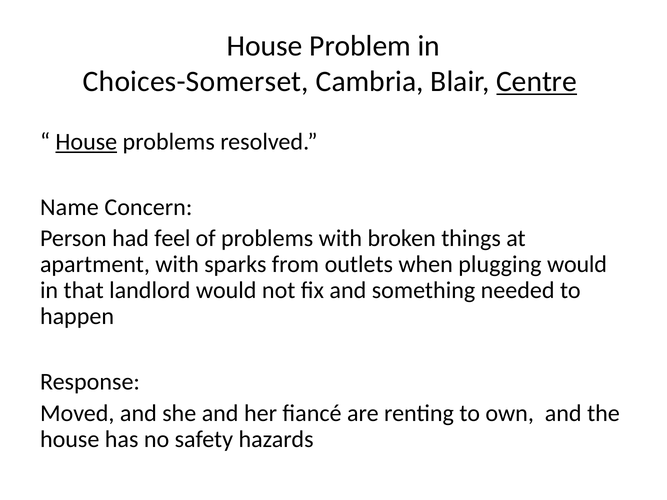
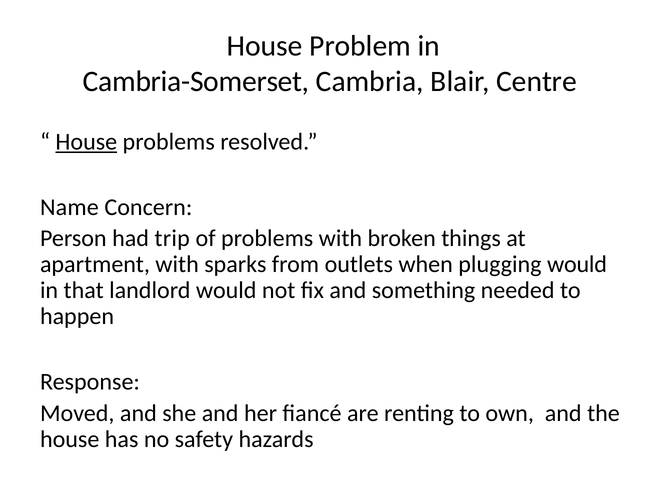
Choices-Somerset: Choices-Somerset -> Cambria-Somerset
Centre underline: present -> none
feel: feel -> trip
